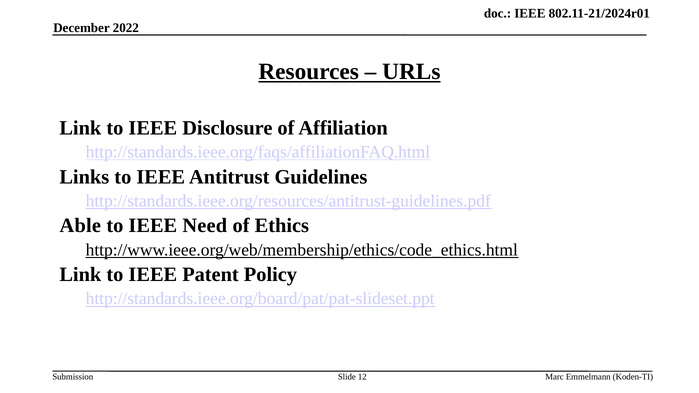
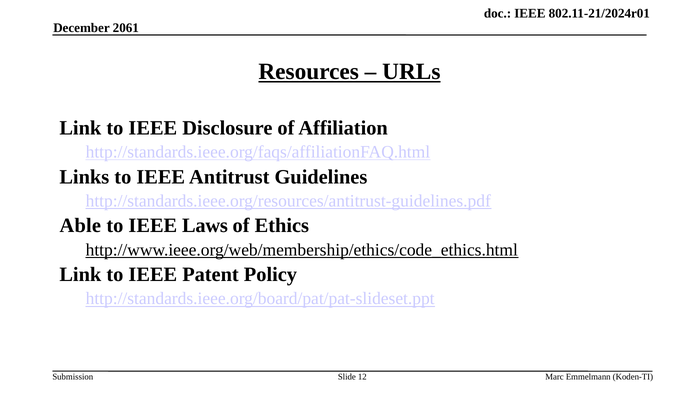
2022: 2022 -> 2061
Need: Need -> Laws
